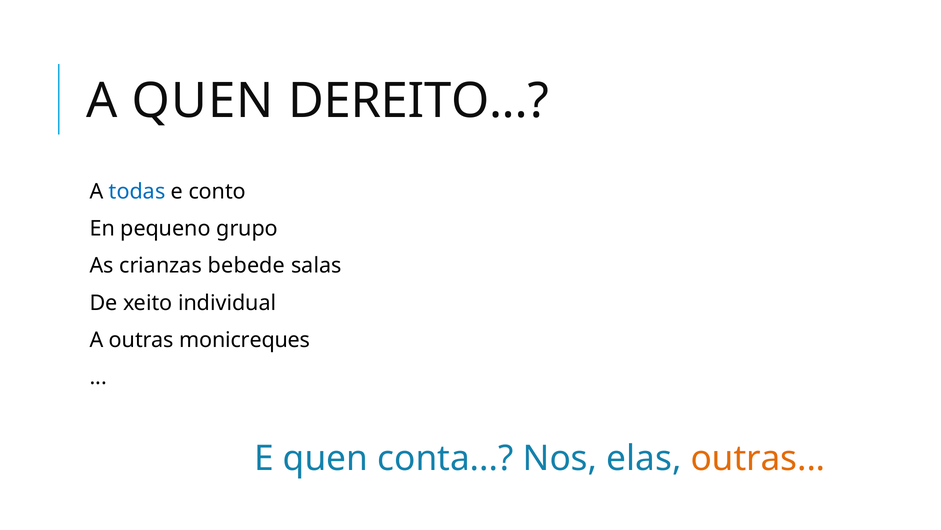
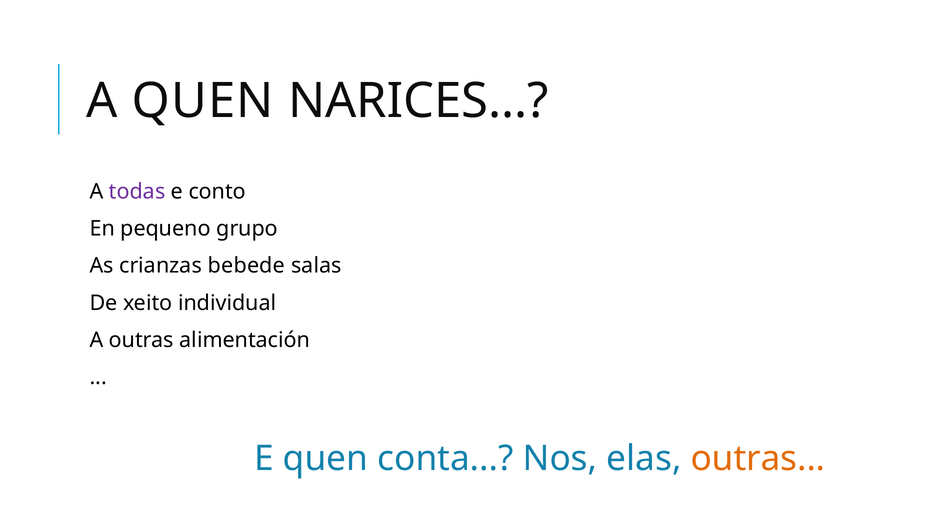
DEREITO: DEREITO -> NARICES
todas colour: blue -> purple
monicreques: monicreques -> alimentación
